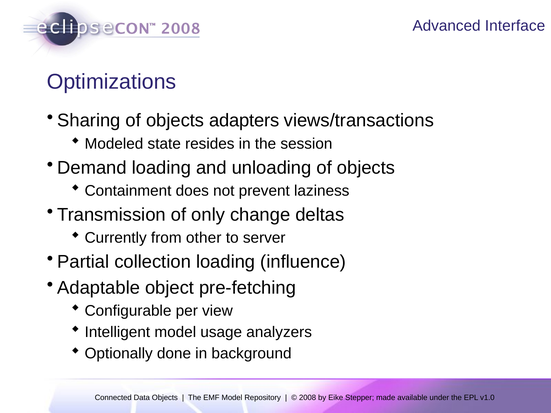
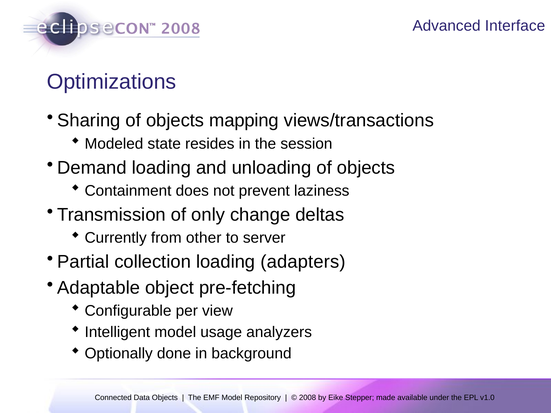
adapters: adapters -> mapping
influence: influence -> adapters
